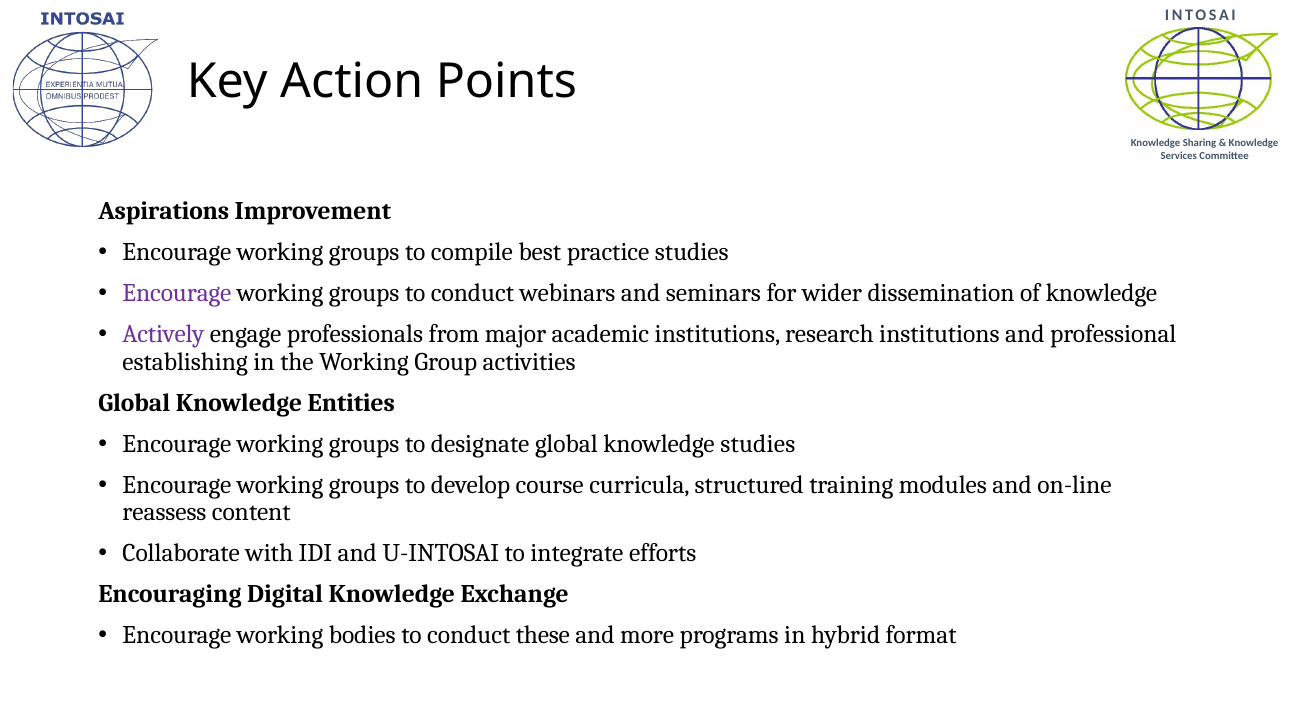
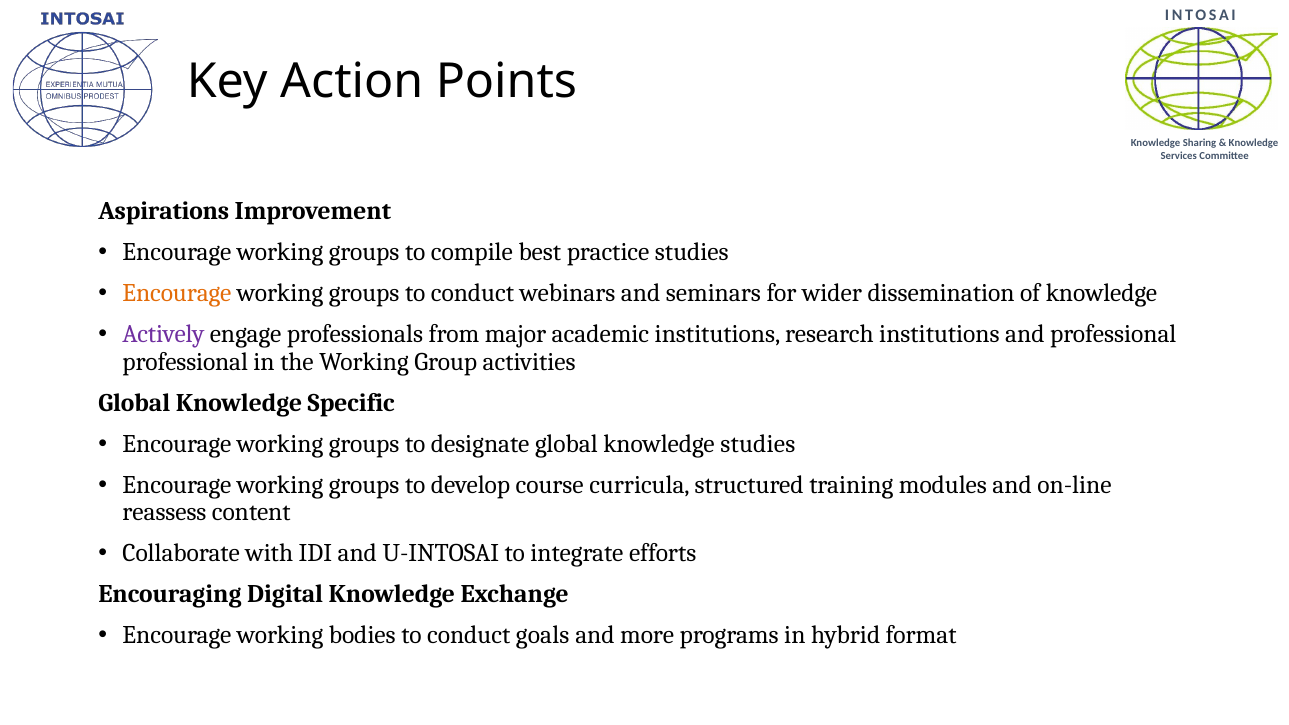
Encourage at (177, 293) colour: purple -> orange
establishing at (185, 362): establishing -> professional
Entities: Entities -> Specific
these: these -> goals
